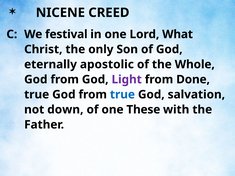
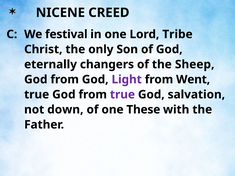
What: What -> Tribe
apostolic: apostolic -> changers
Whole: Whole -> Sheep
Done: Done -> Went
true at (122, 95) colour: blue -> purple
